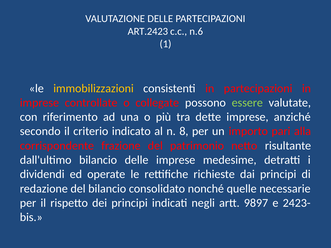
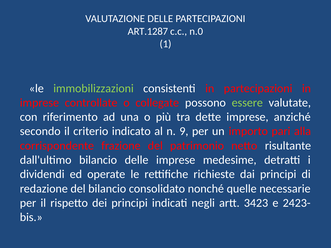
ART.2423: ART.2423 -> ART.1287
n.6: n.6 -> n.0
immobilizzazioni colour: yellow -> light green
8: 8 -> 9
9897: 9897 -> 3423
